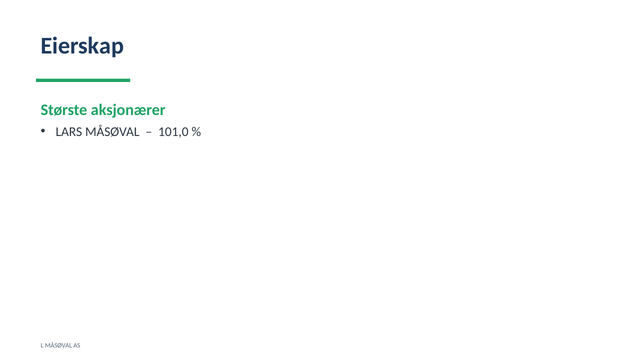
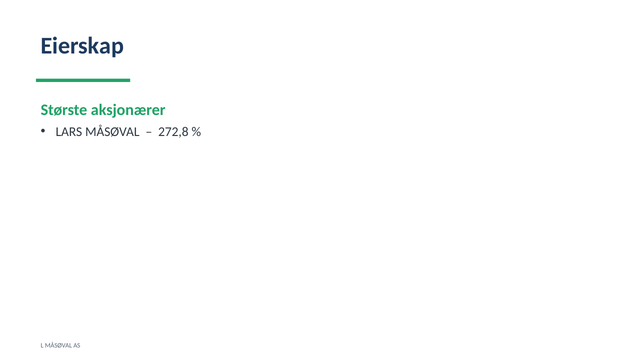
101,0: 101,0 -> 272,8
